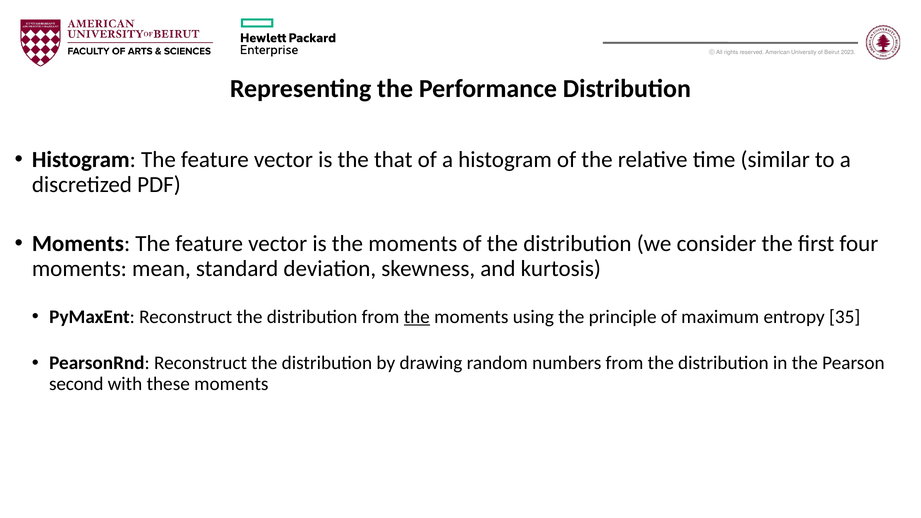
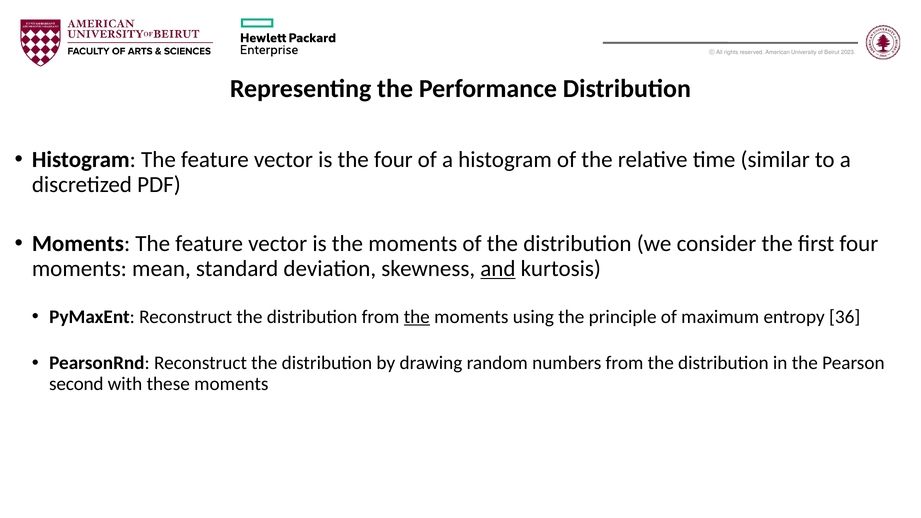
the that: that -> four
and underline: none -> present
35: 35 -> 36
